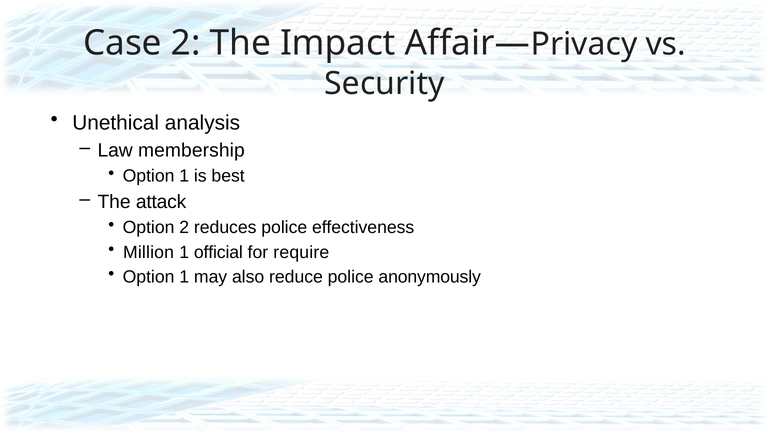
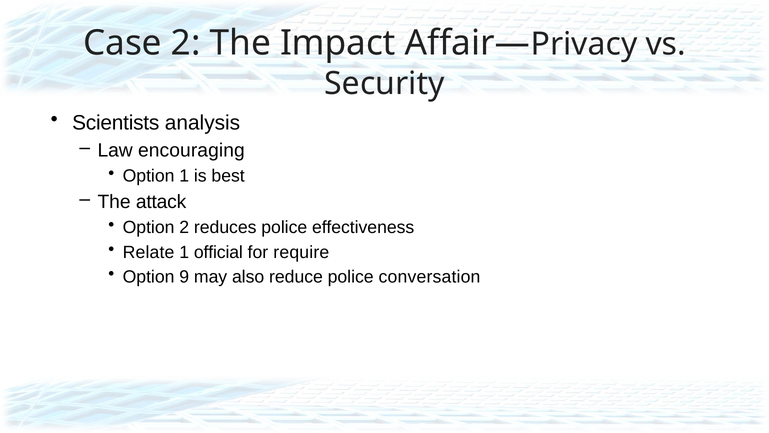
Unethical: Unethical -> Scientists
membership: membership -> encouraging
Million: Million -> Relate
1 at (184, 277): 1 -> 9
anonymously: anonymously -> conversation
